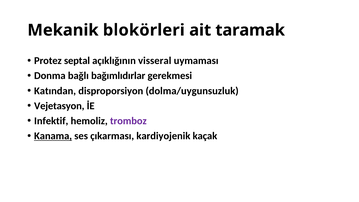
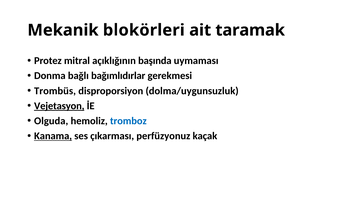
septal: septal -> mitral
visseral: visseral -> başında
Katından: Katından -> Trombüs
Vejetasyon underline: none -> present
Infektif: Infektif -> Olguda
tromboz colour: purple -> blue
kardiyojenik: kardiyojenik -> perfüzyonuz
